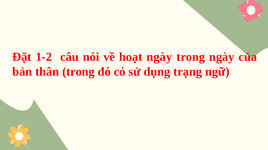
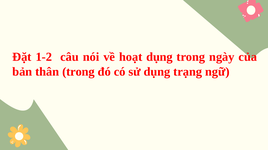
hoạt ngày: ngày -> dụng
